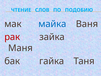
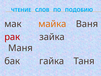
майка colour: blue -> orange
